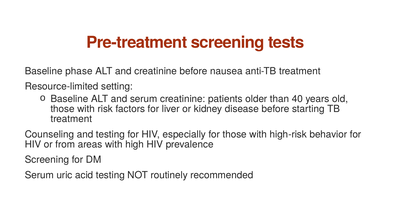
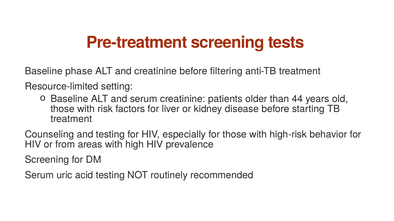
nausea: nausea -> filtering
40: 40 -> 44
